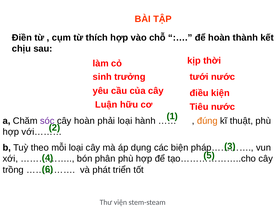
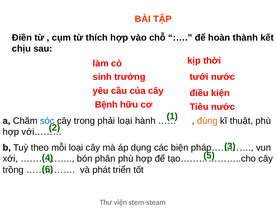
Luận: Luận -> Bệnh
sóc colour: purple -> blue
cây hoàn: hoàn -> trong
